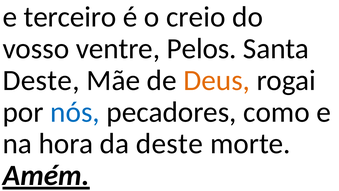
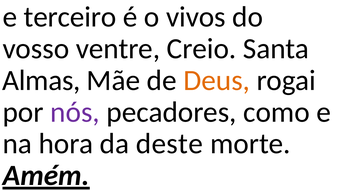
creio: creio -> vivos
Pelos: Pelos -> Creio
Deste at (41, 80): Deste -> Almas
nós colour: blue -> purple
